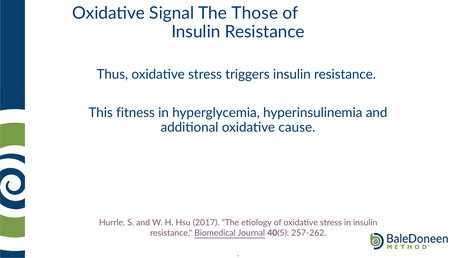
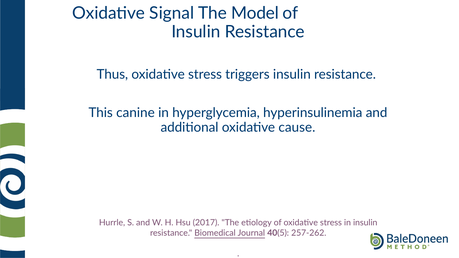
Those: Those -> Model
fitness: fitness -> canine
